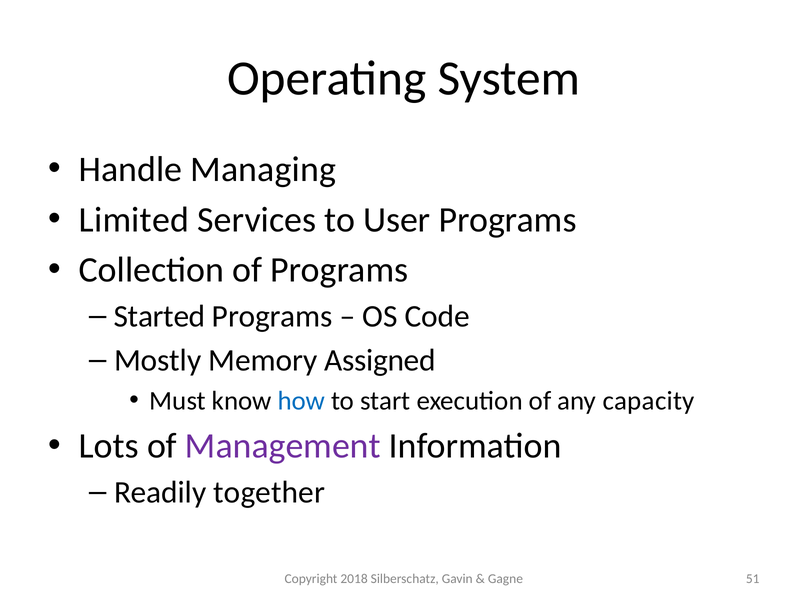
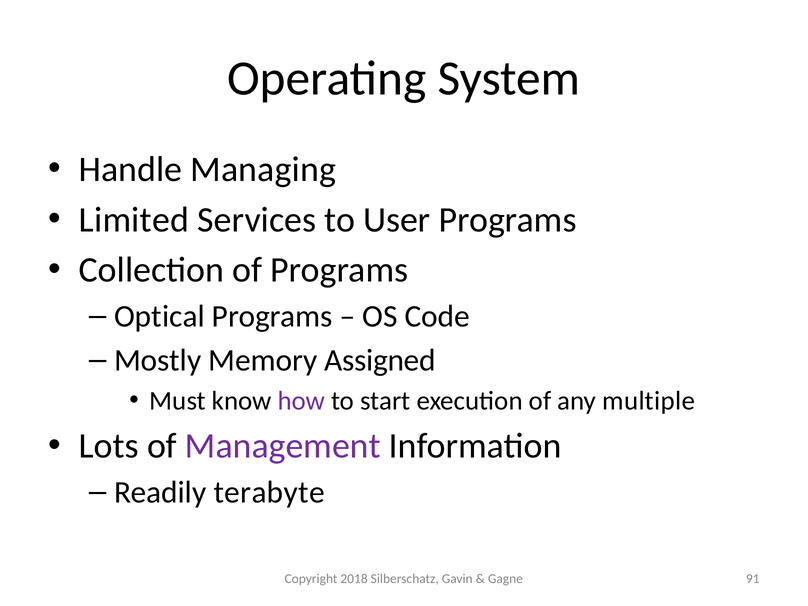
Started: Started -> Optical
how colour: blue -> purple
capacity: capacity -> multiple
together: together -> terabyte
51: 51 -> 91
